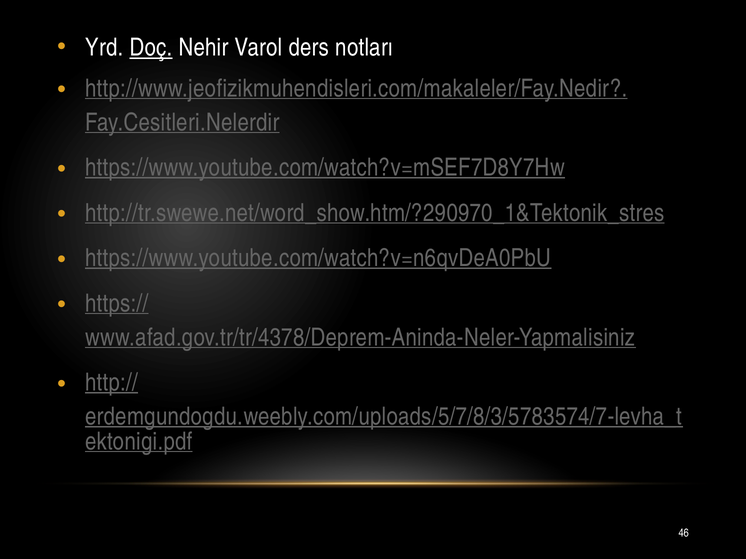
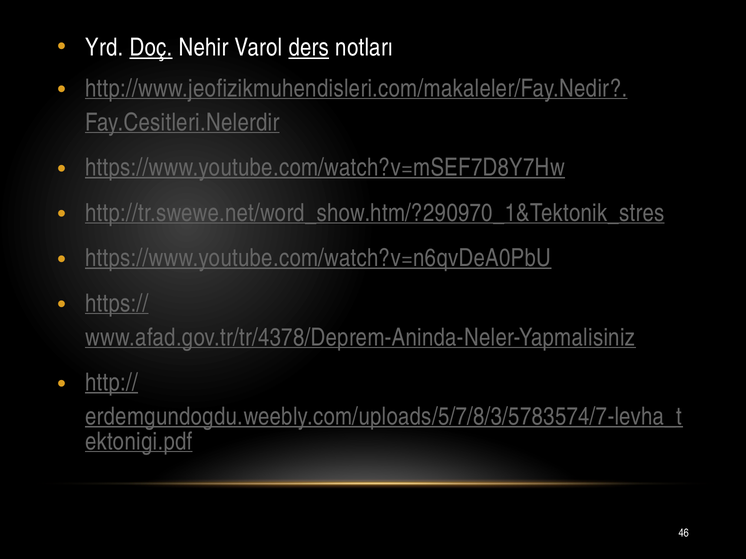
ders underline: none -> present
